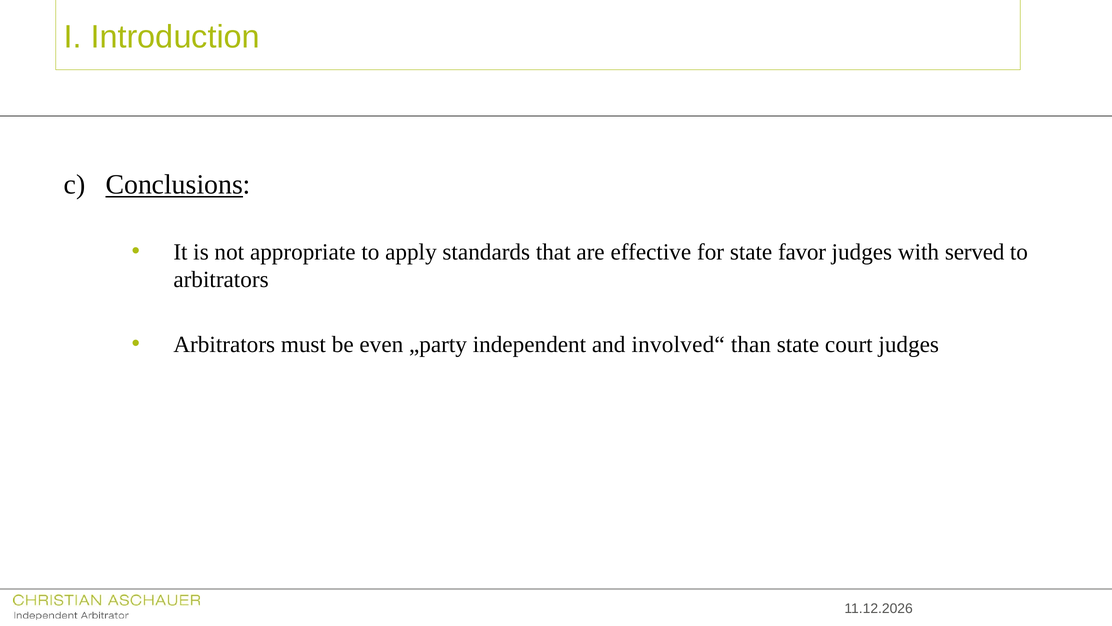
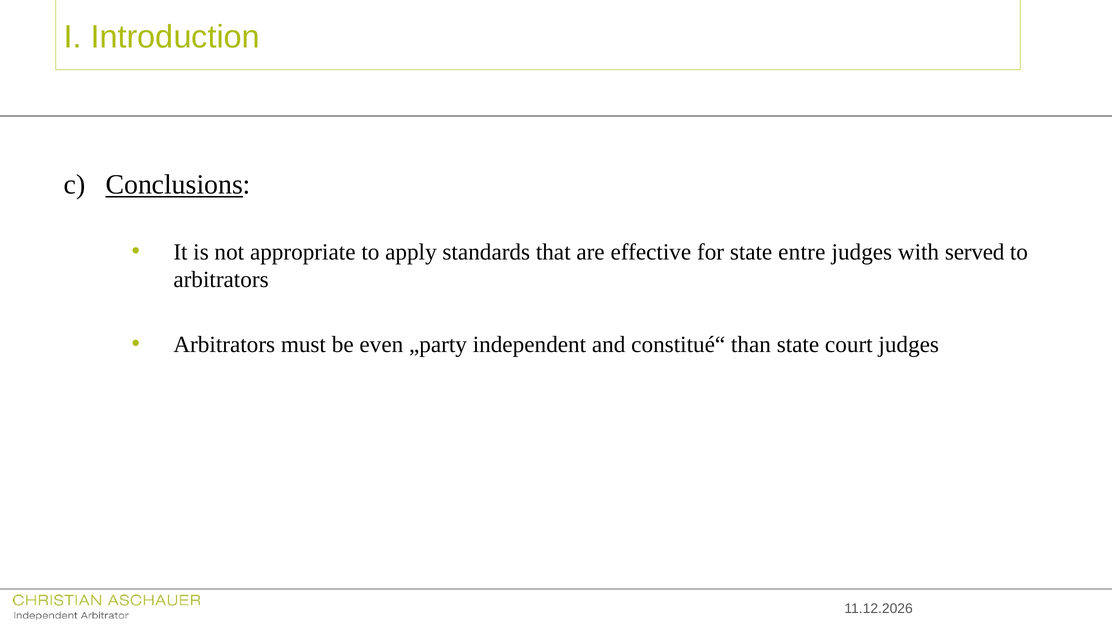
favor: favor -> entre
involved“: involved“ -> constitué“
